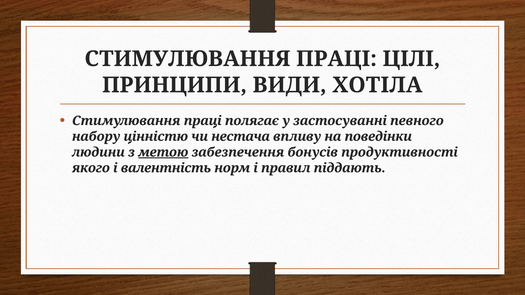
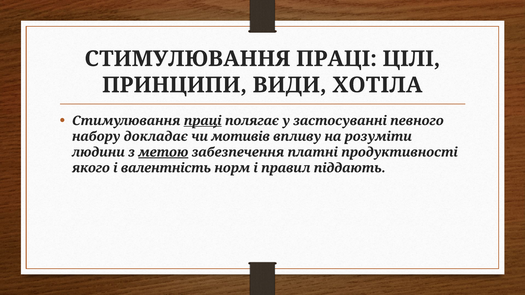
праці at (203, 121) underline: none -> present
цінністю: цінністю -> докладає
нестача: нестача -> мотивів
поведінки: поведінки -> розуміти
бонусів: бонусів -> платні
